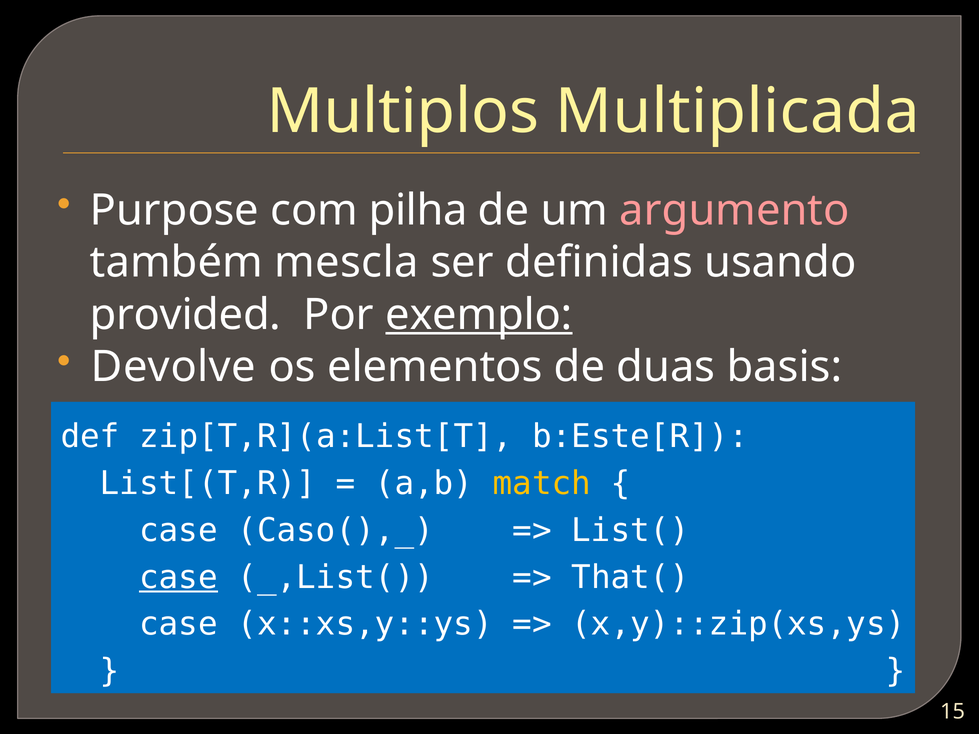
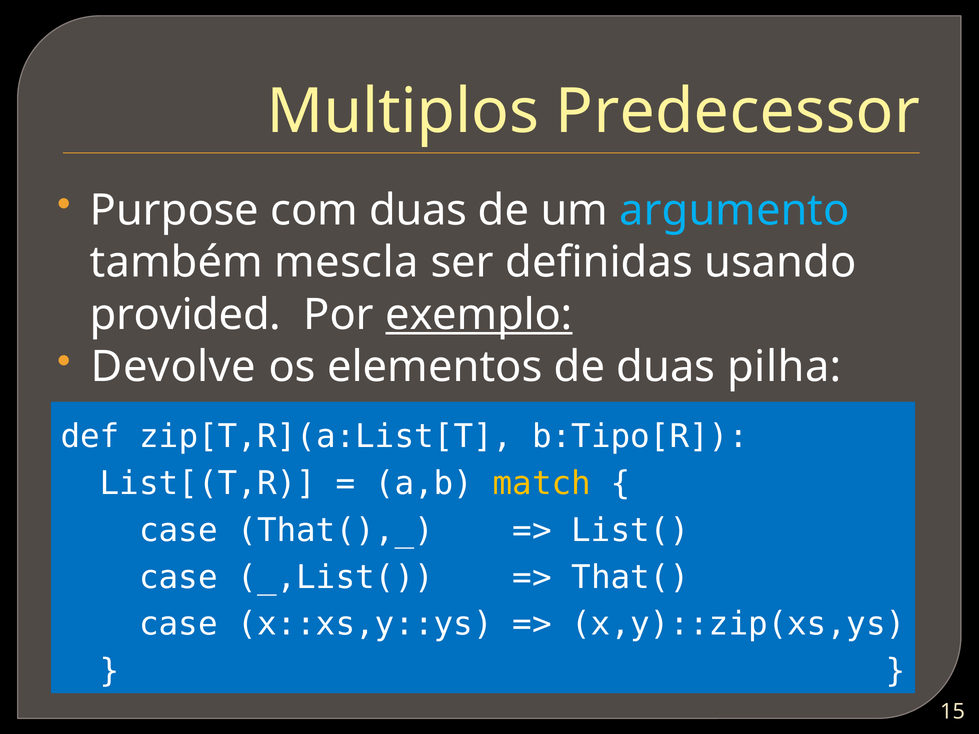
Multiplicada: Multiplicada -> Predecessor
com pilha: pilha -> duas
argumento colour: pink -> light blue
basis: basis -> pilha
b:Este[R: b:Este[R -> b:Tipo[R
Caso(),_: Caso(),_ -> That(),_
case at (178, 577) underline: present -> none
